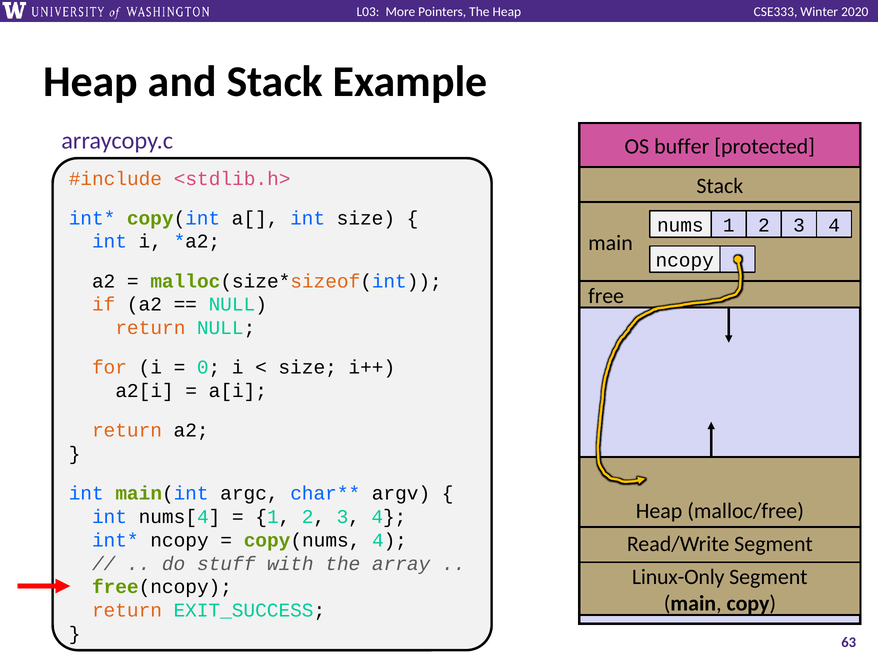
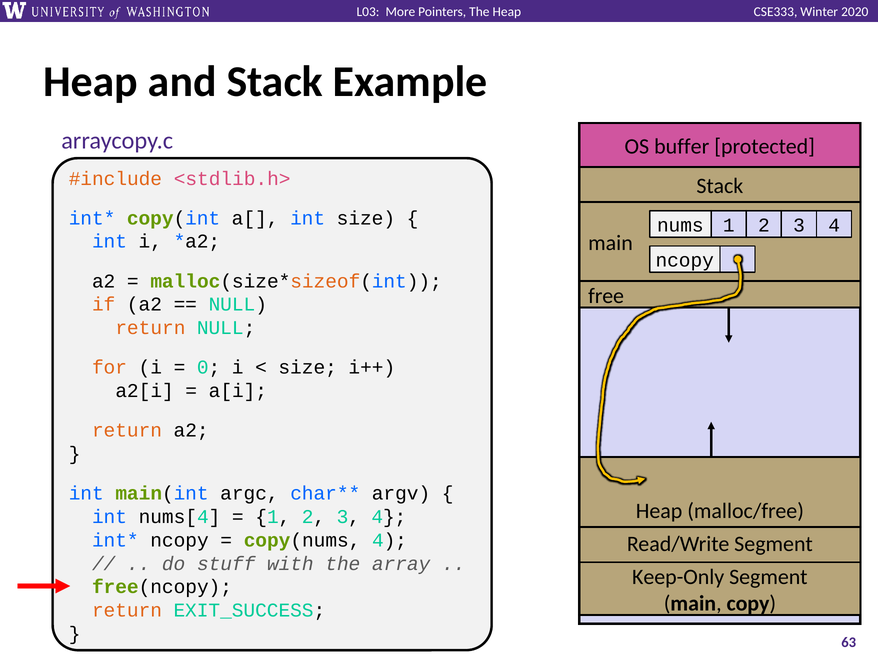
Linux-Only: Linux-Only -> Keep-Only
